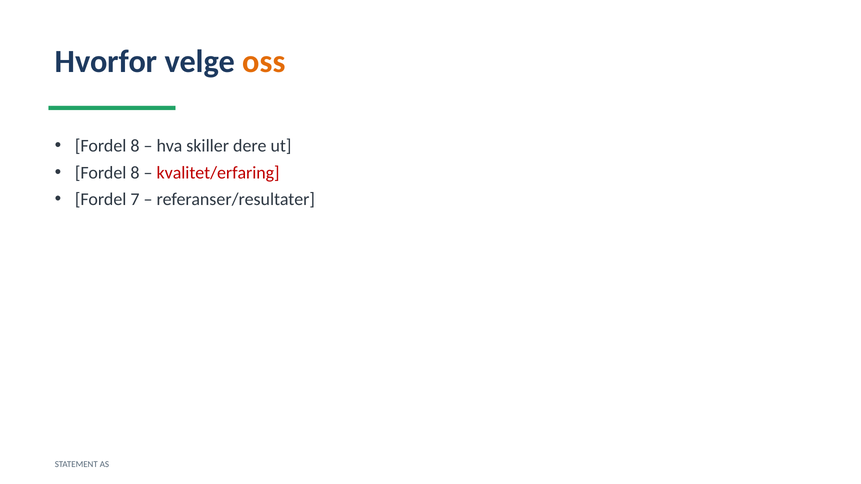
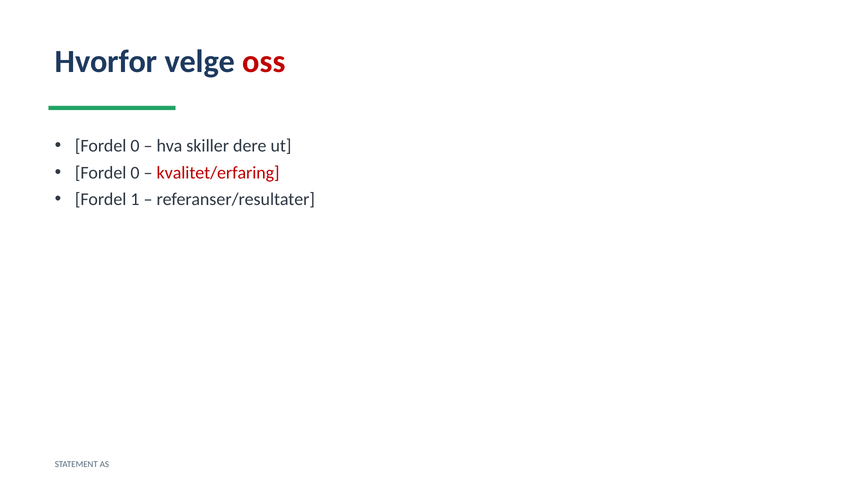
oss colour: orange -> red
8 at (135, 146): 8 -> 0
8 at (135, 173): 8 -> 0
7: 7 -> 1
